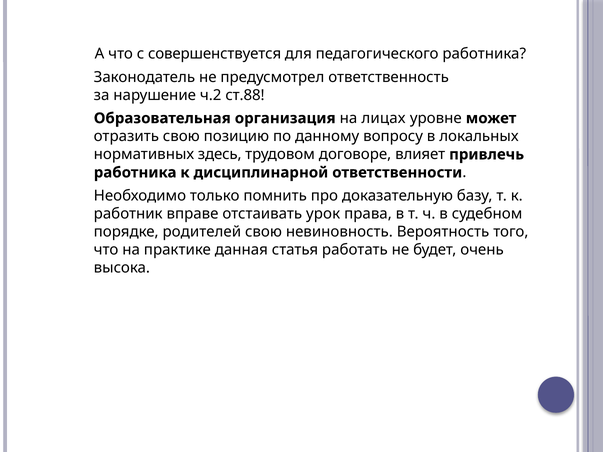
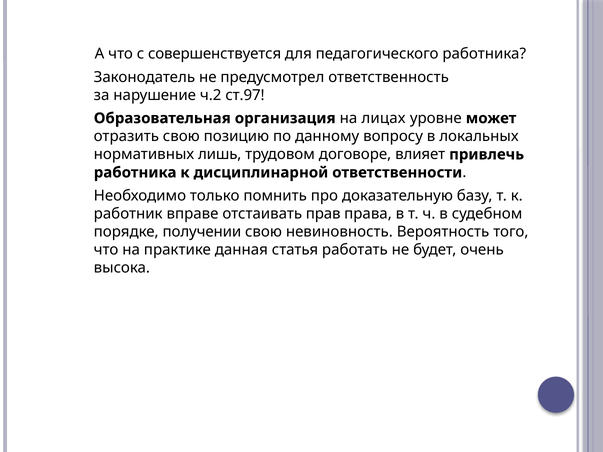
ст.88: ст.88 -> ст.97
здесь: здесь -> лишь
урок: урок -> прав
родителей: родителей -> получении
